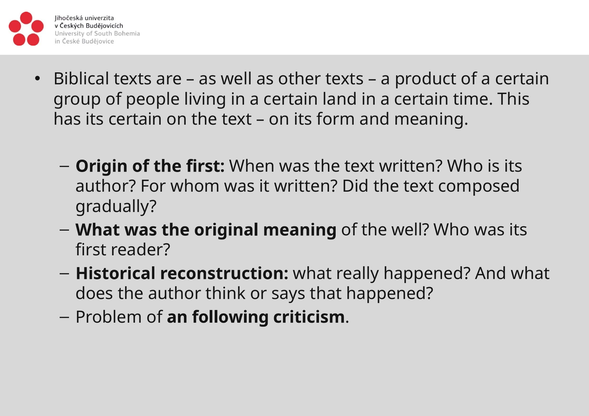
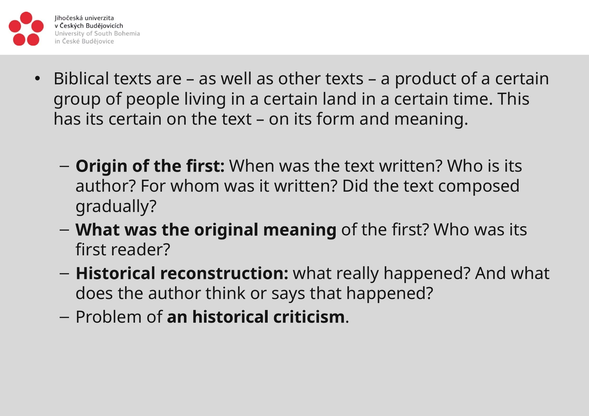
meaning of the well: well -> first
an following: following -> historical
